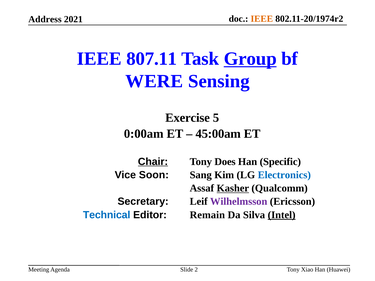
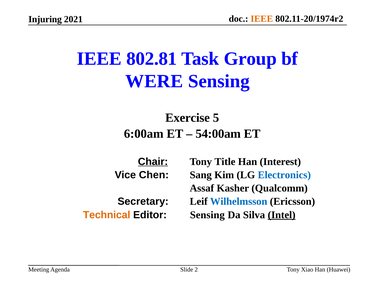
Address: Address -> Injuring
807.11: 807.11 -> 802.81
Group underline: present -> none
0:00am: 0:00am -> 6:00am
45:00am: 45:00am -> 54:00am
Does: Does -> Title
Specific: Specific -> Interest
Soon: Soon -> Chen
Kasher underline: present -> none
Wilhelmsson colour: purple -> blue
Technical colour: blue -> orange
Editor Remain: Remain -> Sensing
